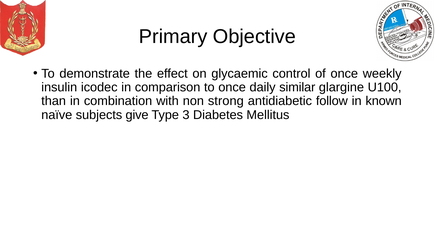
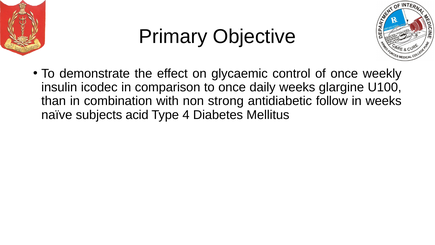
daily similar: similar -> weeks
in known: known -> weeks
give: give -> acid
3: 3 -> 4
